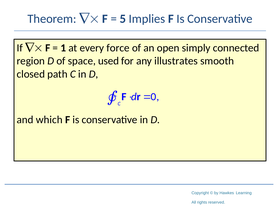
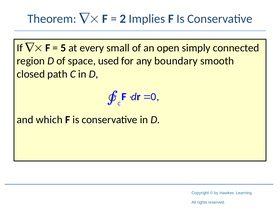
5: 5 -> 2
1: 1 -> 5
force: force -> small
illustrates: illustrates -> boundary
